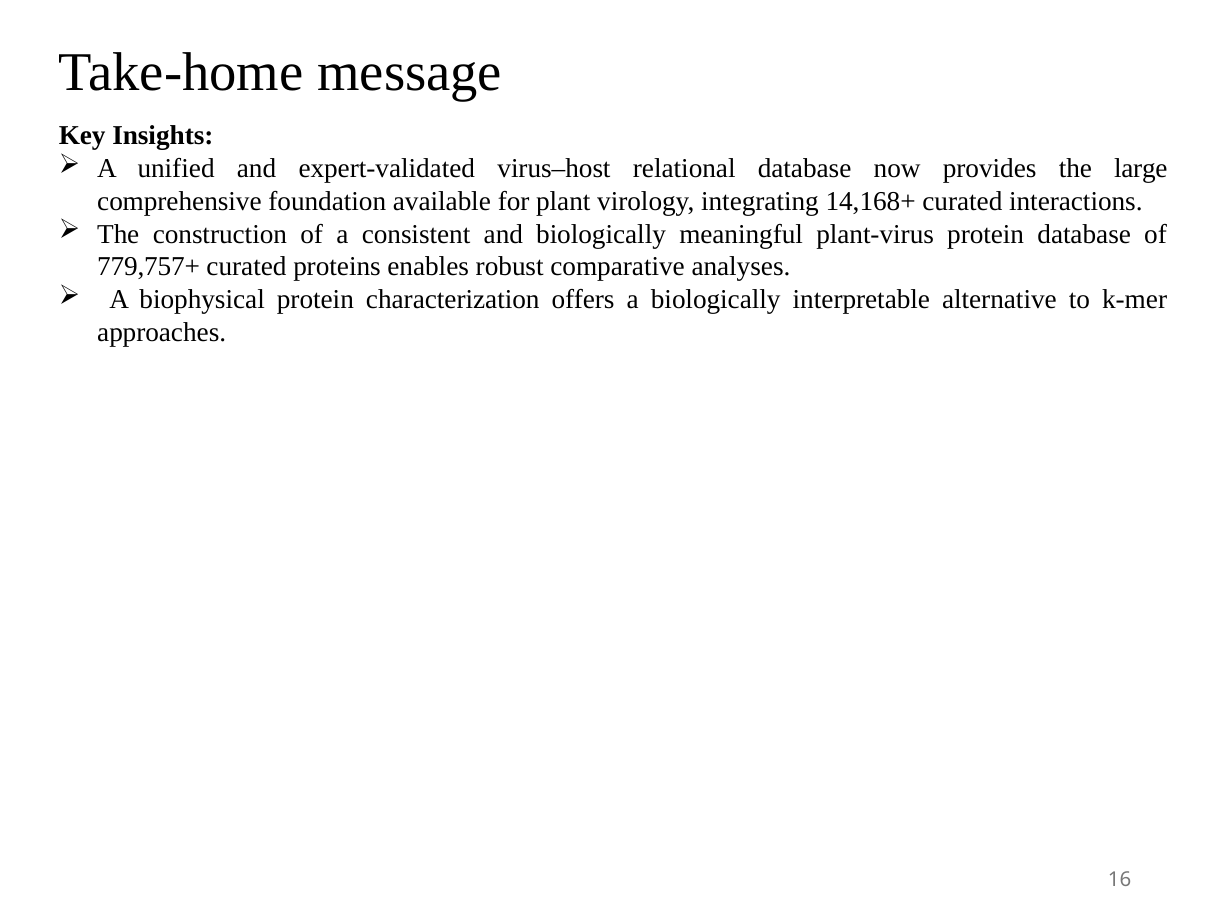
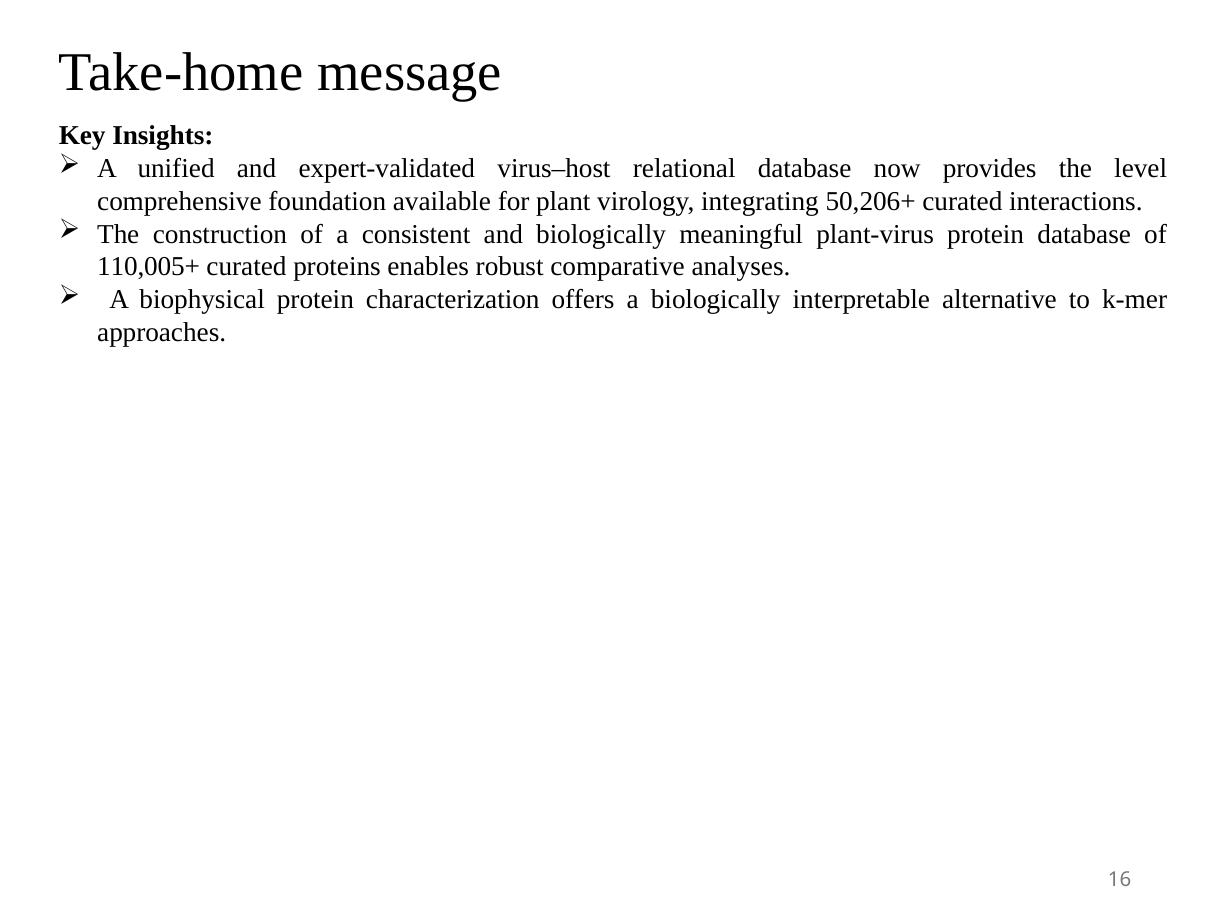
the large: large -> level
14,168+: 14,168+ -> 50,206+
779,757+: 779,757+ -> 110,005+
